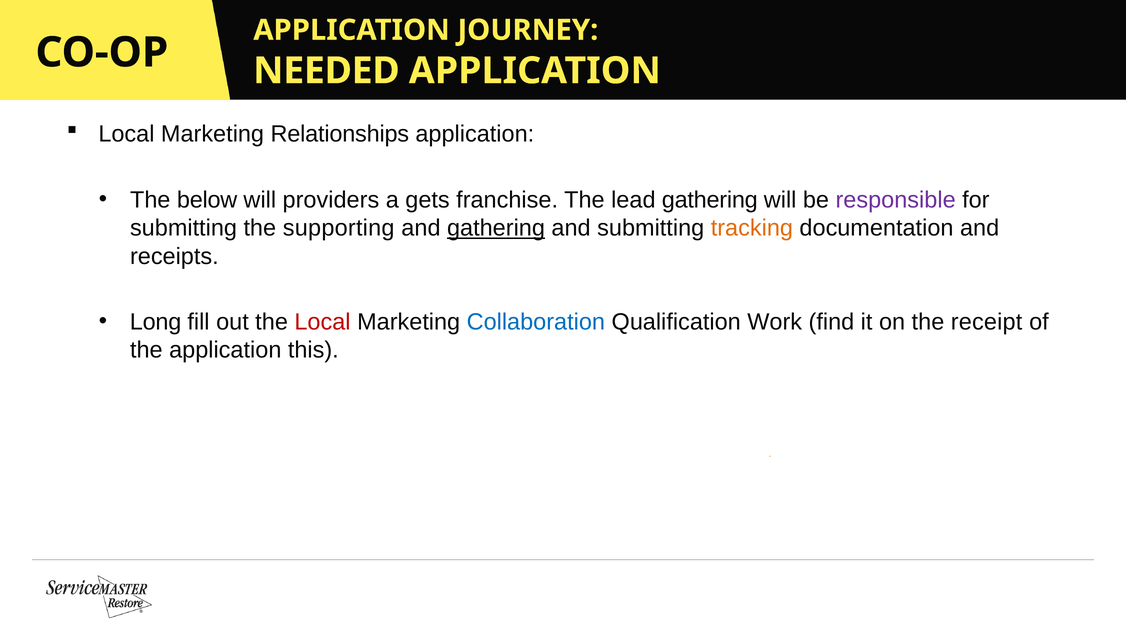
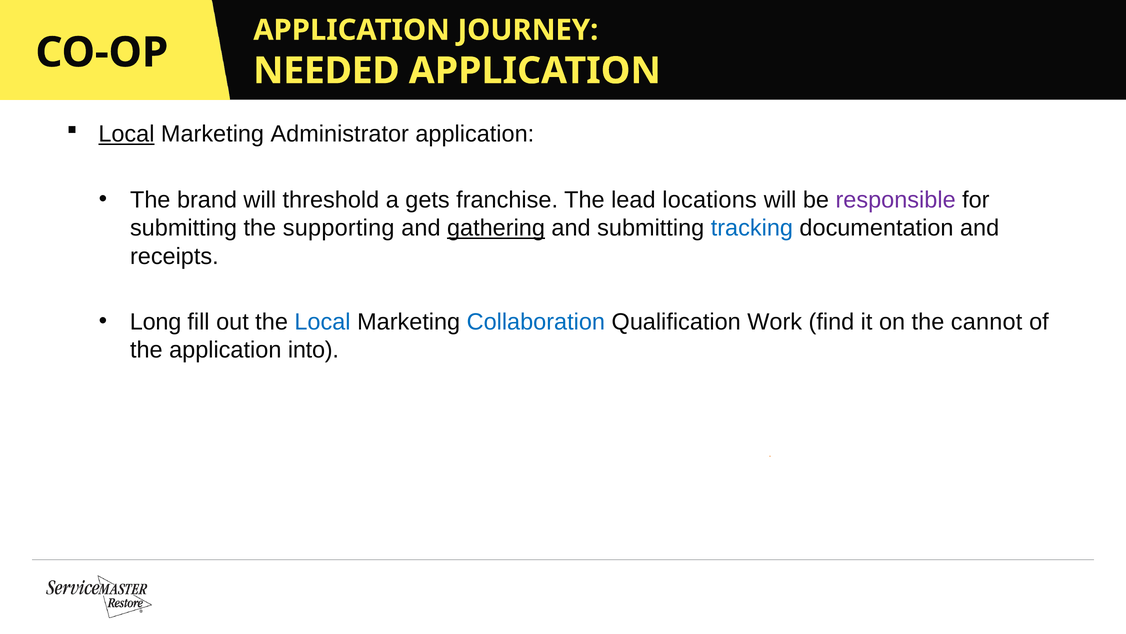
Local at (126, 134) underline: none -> present
Relationships: Relationships -> Administrator
below: below -> brand
providers: providers -> threshold
lead gathering: gathering -> locations
tracking colour: orange -> blue
Local at (322, 322) colour: red -> blue
receipt: receipt -> cannot
this: this -> into
